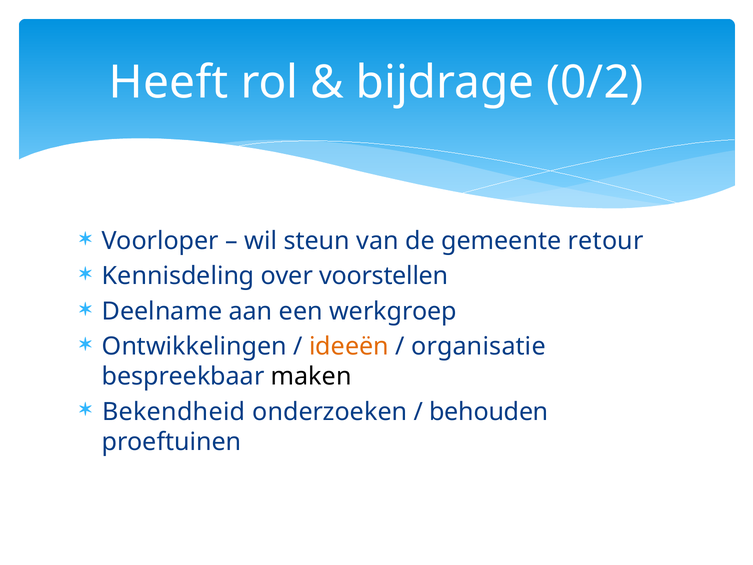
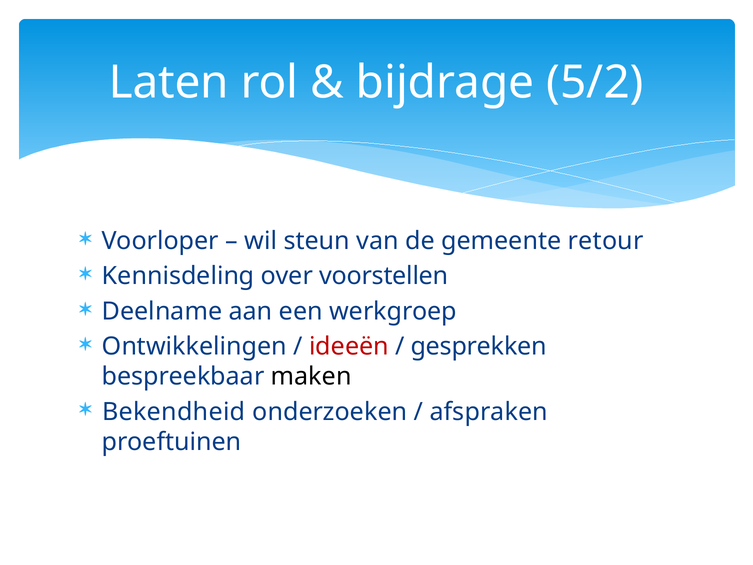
Heeft: Heeft -> Laten
0/2: 0/2 -> 5/2
ideeën colour: orange -> red
organisatie: organisatie -> gesprekken
behouden: behouden -> afspraken
